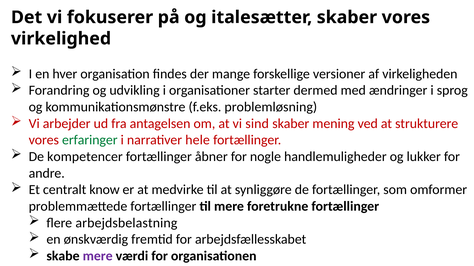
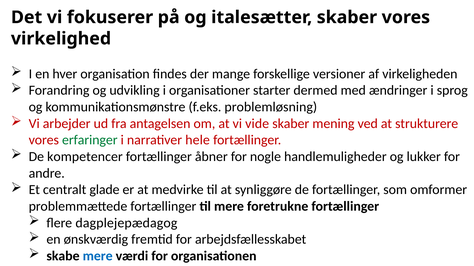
sind: sind -> vide
know: know -> glade
arbejdsbelastning: arbejdsbelastning -> dagplejepædagog
mere at (98, 257) colour: purple -> blue
